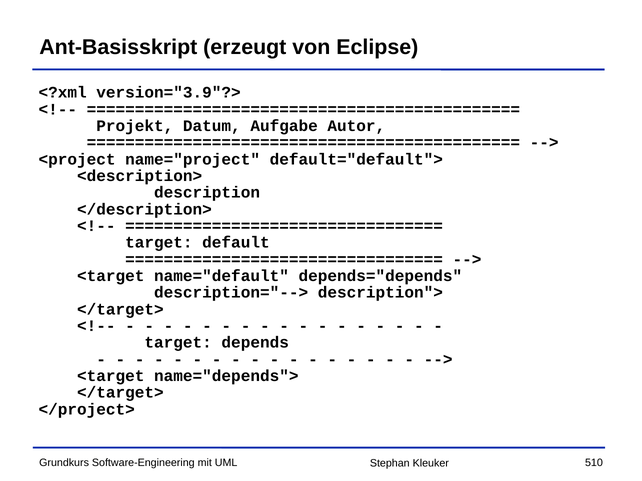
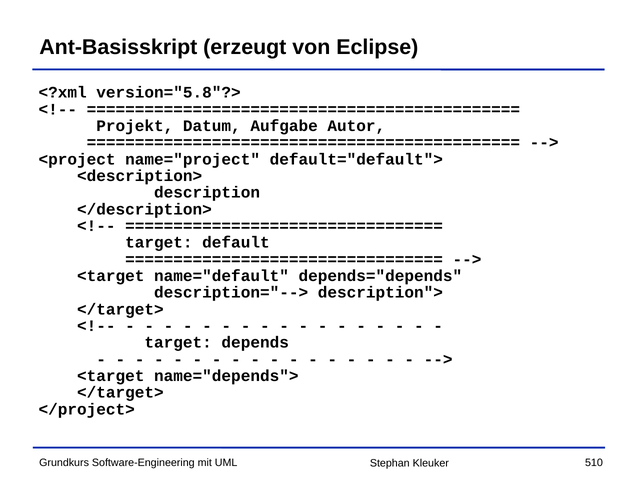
version="3.9"?>: version="3.9"?> -> version="5.8"?>
